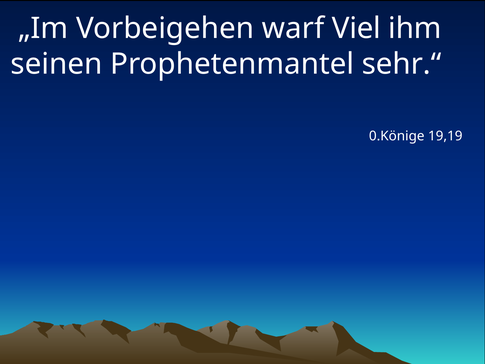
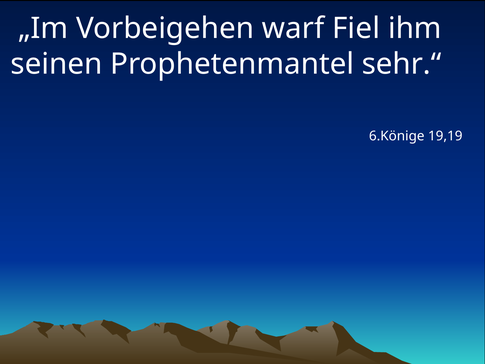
Viel: Viel -> Fiel
0.Könige: 0.Könige -> 6.Könige
